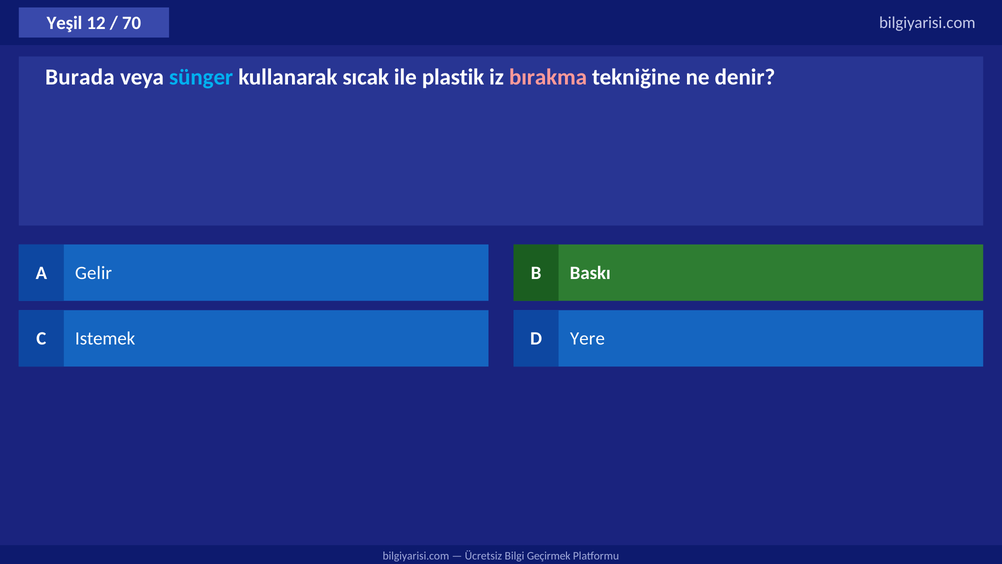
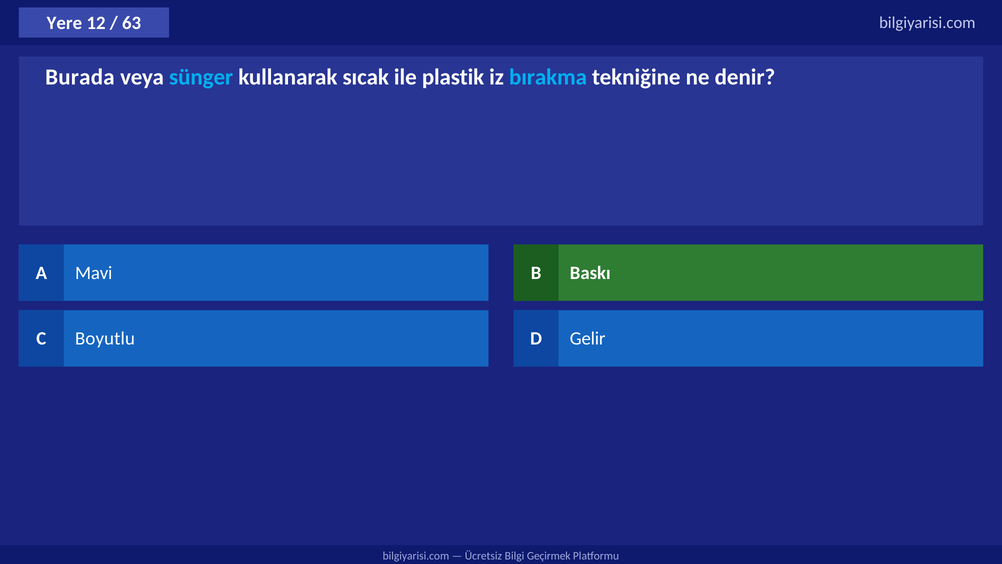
Yeşil: Yeşil -> Yere
70: 70 -> 63
bırakma colour: pink -> light blue
Gelir: Gelir -> Mavi
Istemek: Istemek -> Boyutlu
Yere: Yere -> Gelir
